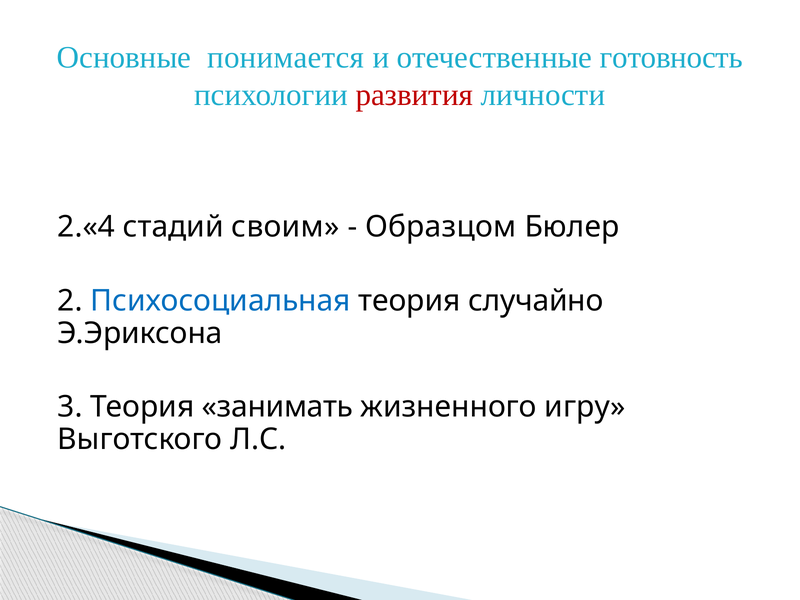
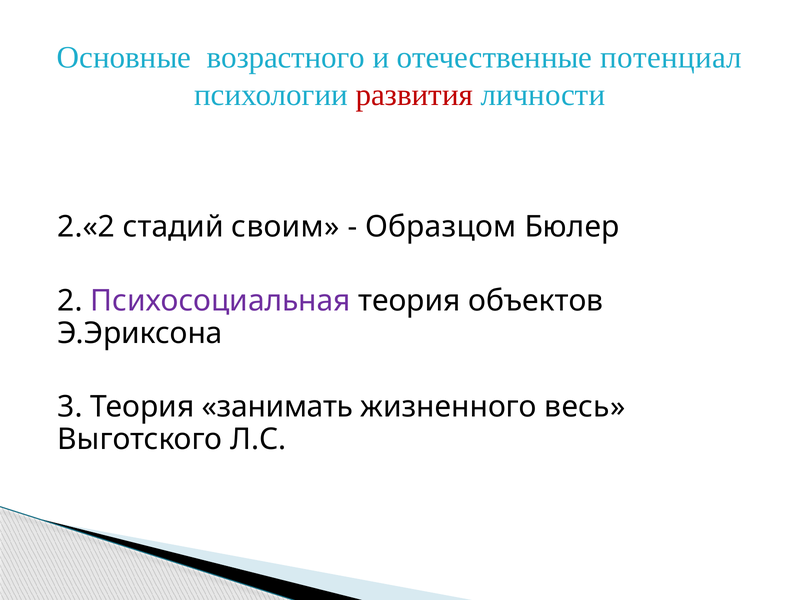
понимается: понимается -> возрастного
готовность: готовность -> потенциал
2.«4: 2.«4 -> 2.«2
Психосоциальная colour: blue -> purple
случайно: случайно -> объектов
игру: игру -> весь
